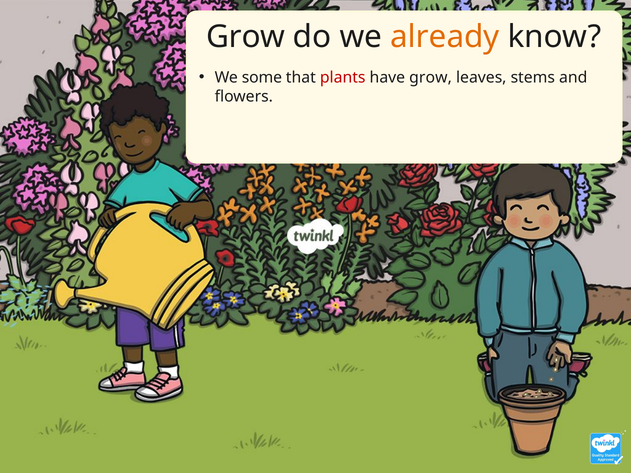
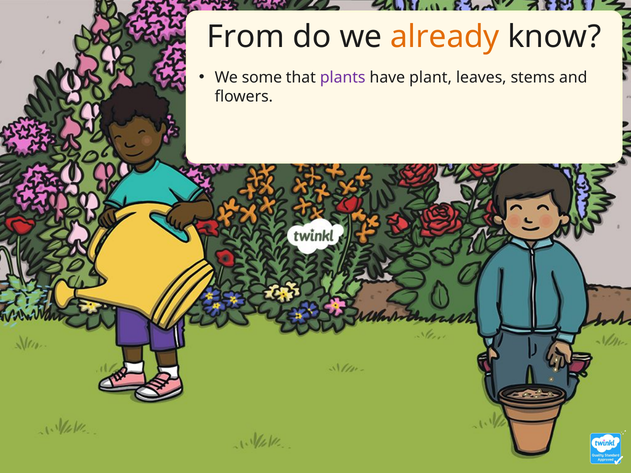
Grow at (246, 37): Grow -> From
plants colour: red -> purple
have grow: grow -> plant
